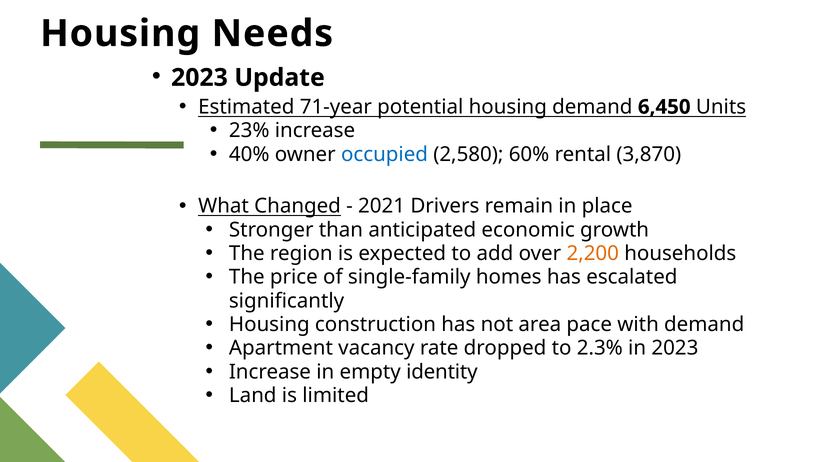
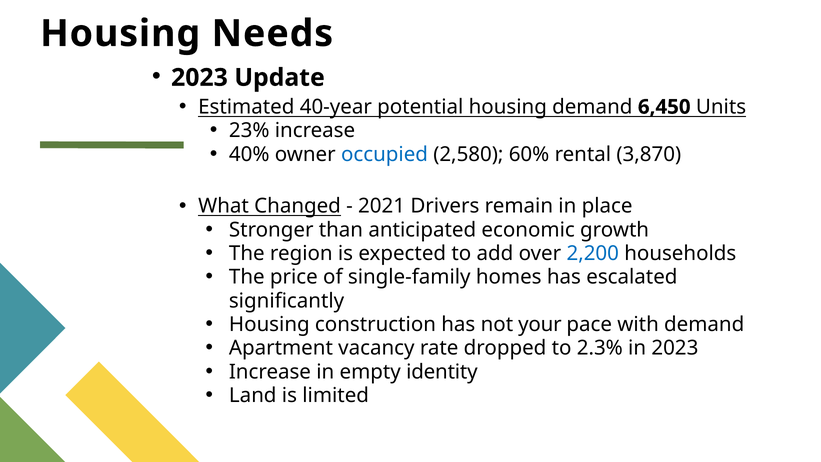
71-year: 71-year -> 40-year
2,200 colour: orange -> blue
area: area -> your
